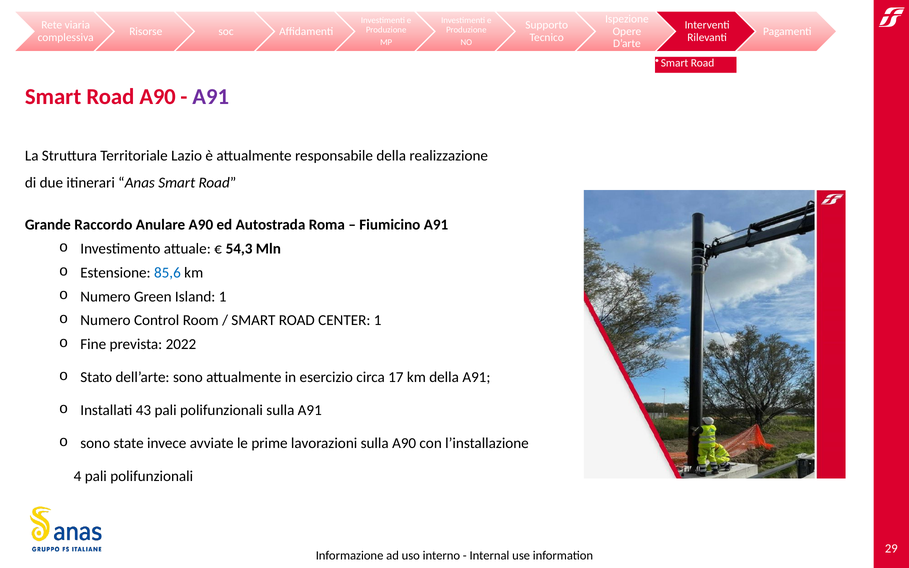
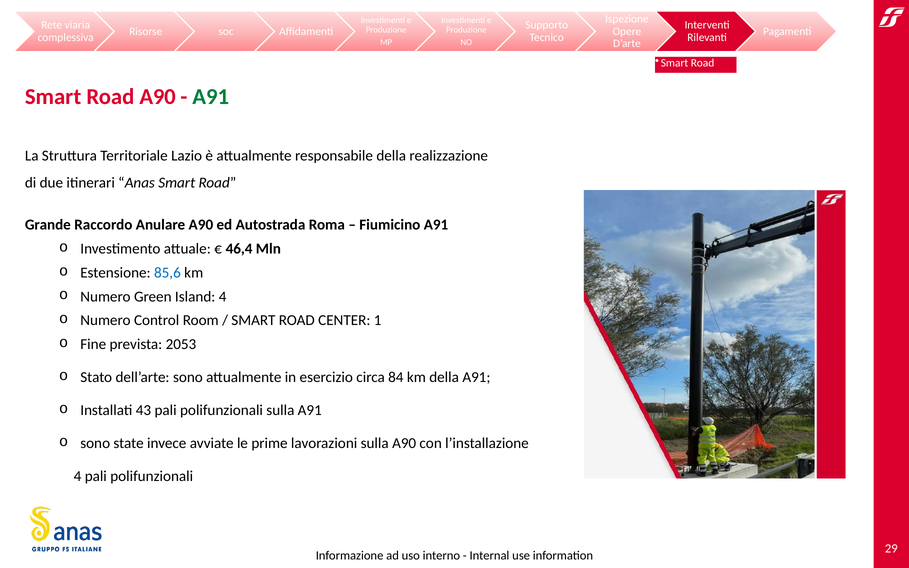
A91 at (211, 97) colour: purple -> green
54,3: 54,3 -> 46,4
Island 1: 1 -> 4
2022: 2022 -> 2053
17: 17 -> 84
